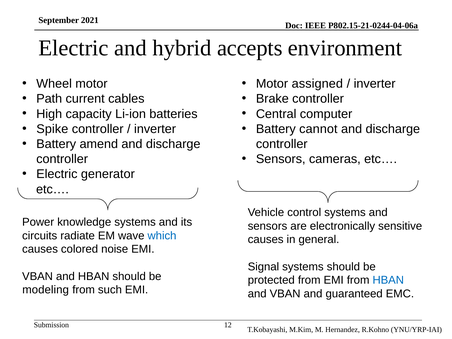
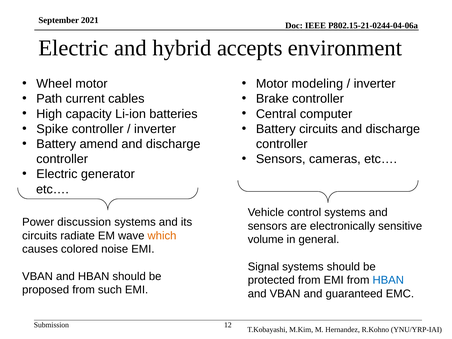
assigned: assigned -> modeling
Battery cannot: cannot -> circuits
knowledge: knowledge -> discussion
which colour: blue -> orange
causes at (266, 240): causes -> volume
modeling: modeling -> proposed
